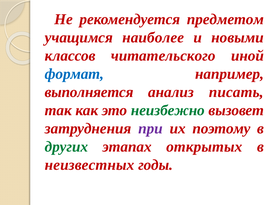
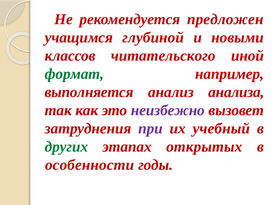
предметом: предметом -> предложен
наиболее: наиболее -> глубиной
формат colour: blue -> green
писать: писать -> анализа
неизбежно colour: green -> purple
поэтому: поэтому -> учебный
неизвестных: неизвестных -> особенности
